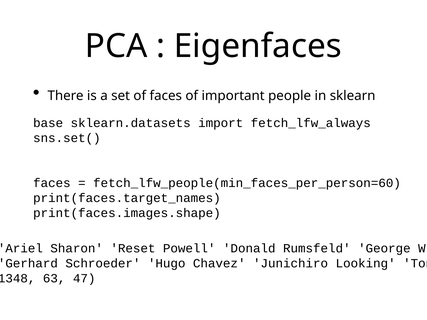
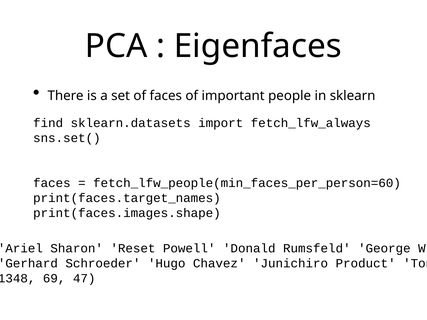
base: base -> find
Looking: Looking -> Product
63: 63 -> 69
